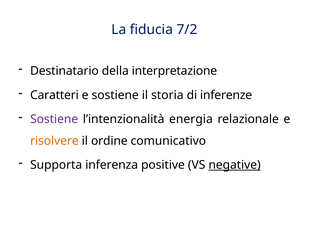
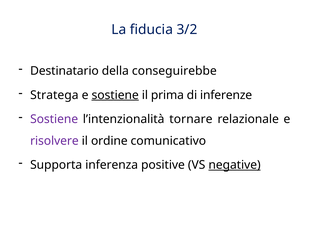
7/2: 7/2 -> 3/2
interpretazione: interpretazione -> conseguirebbe
Caratteri: Caratteri -> Stratega
sostiene at (115, 95) underline: none -> present
storia: storia -> prima
energia: energia -> tornare
risolvere colour: orange -> purple
